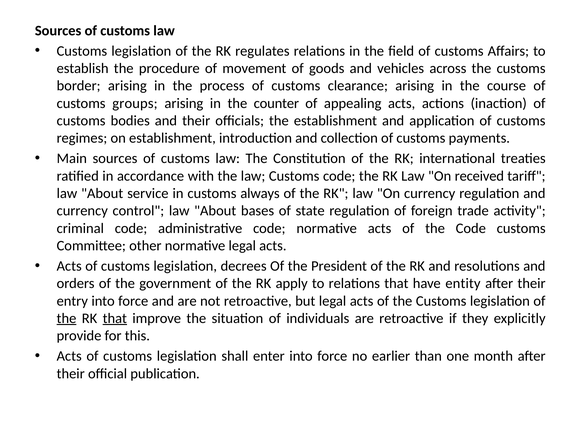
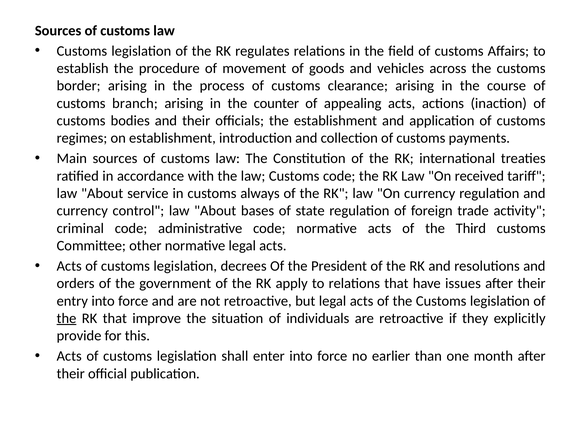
groups: groups -> branch
the Code: Code -> Third
entity: entity -> issues
that at (115, 318) underline: present -> none
